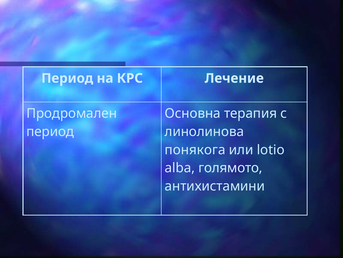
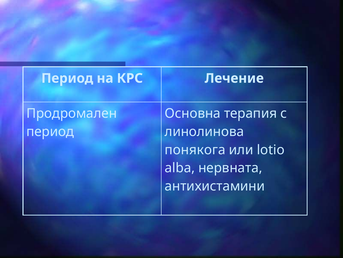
голямото: голямото -> нервната
